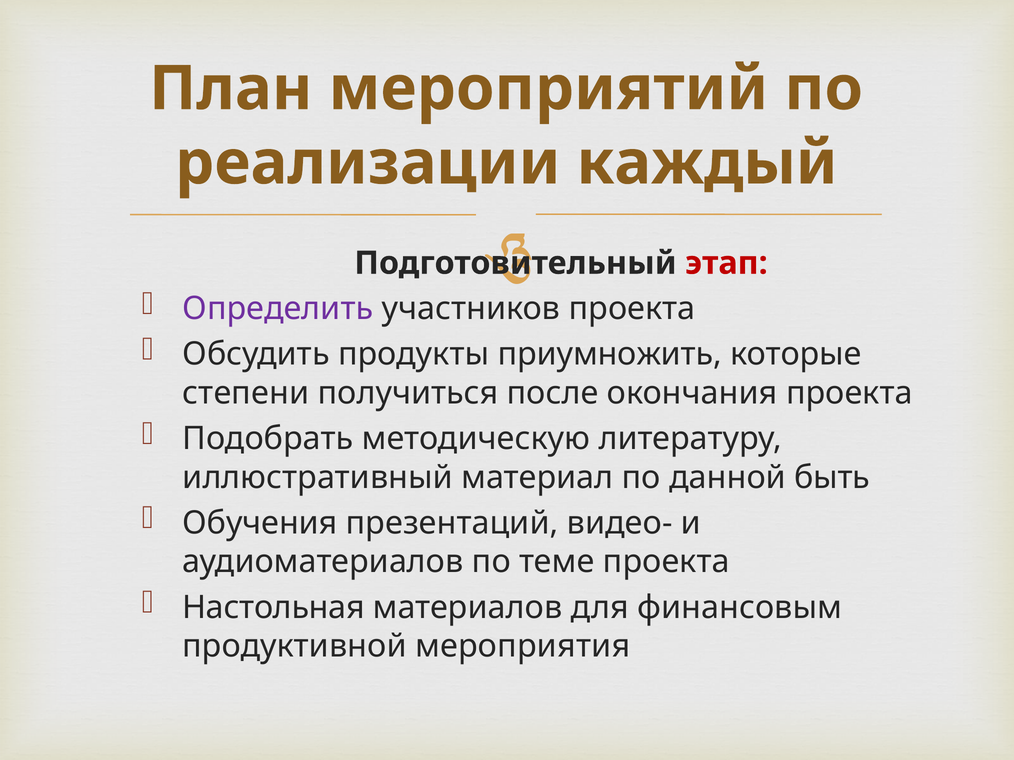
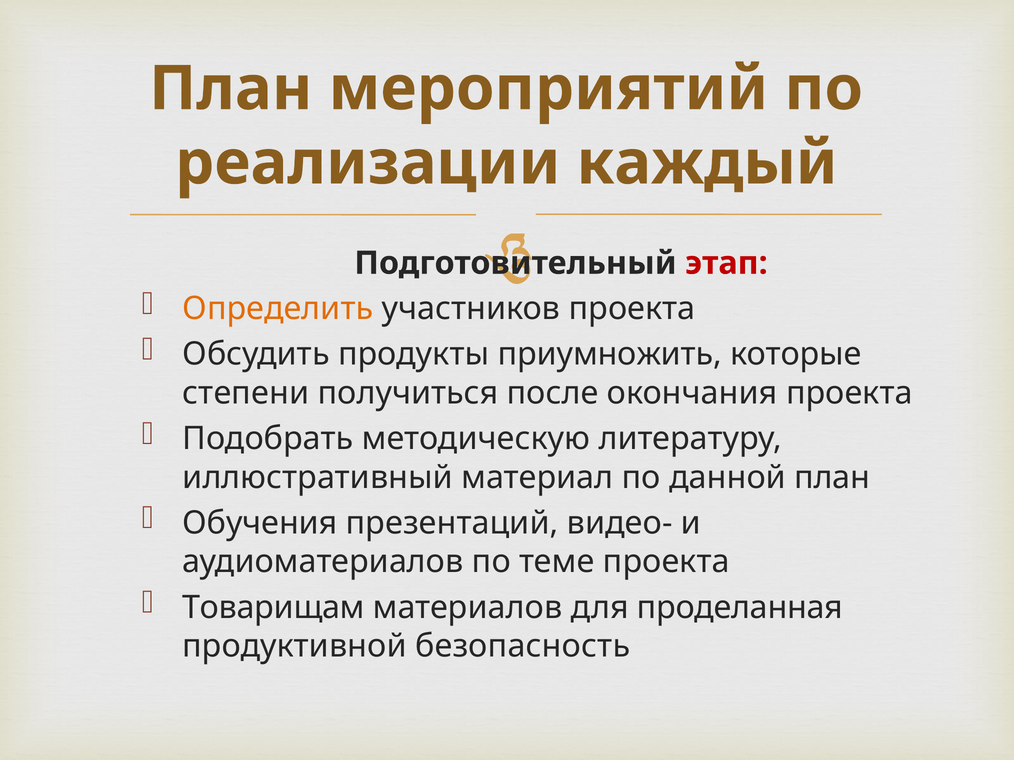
Определить colour: purple -> orange
данной быть: быть -> план
Настольная: Настольная -> Товарищам
финансовым: финансовым -> проделанная
мероприятия: мероприятия -> безопасность
